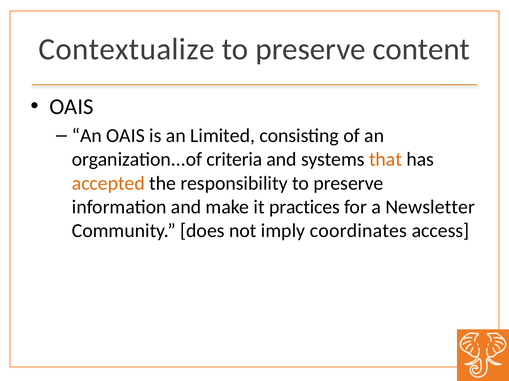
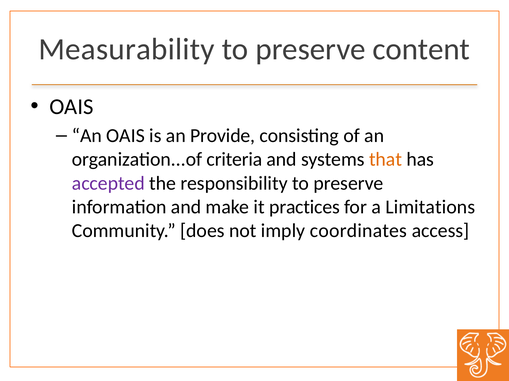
Contextualize: Contextualize -> Measurability
Limited: Limited -> Provide
accepted colour: orange -> purple
Newsletter: Newsletter -> Limitations
